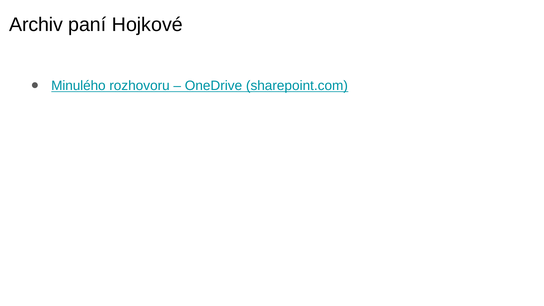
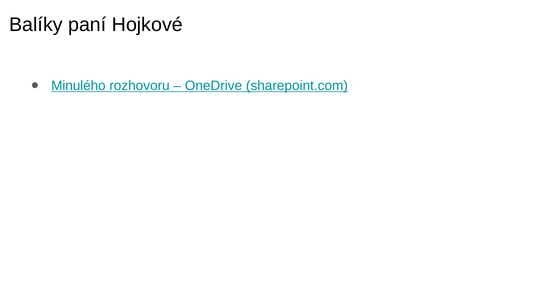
Archiv: Archiv -> Balíky
